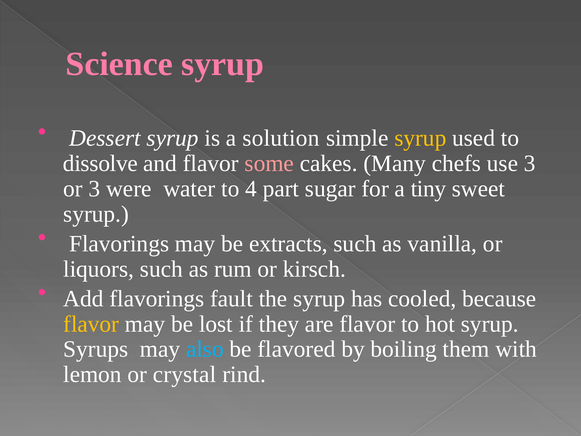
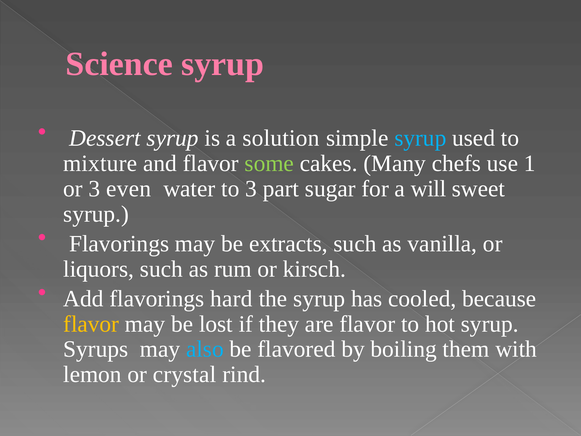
syrup at (420, 138) colour: yellow -> light blue
dissolve: dissolve -> mixture
some colour: pink -> light green
use 3: 3 -> 1
were: were -> even
to 4: 4 -> 3
tiny: tiny -> will
fault: fault -> hard
